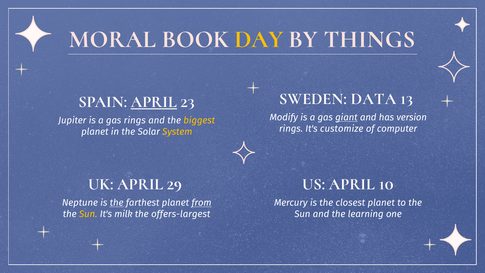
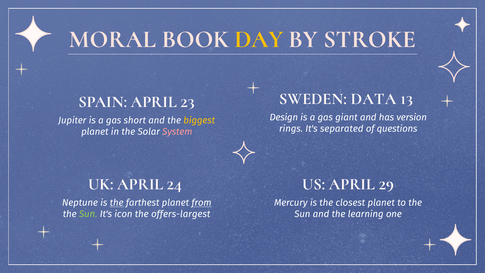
THINGS: THINGS -> STROKE
APRIL at (154, 102) underline: present -> none
Modify: Modify -> Design
giant underline: present -> none
gas rings: rings -> short
customize: customize -> separated
computer: computer -> questions
System colour: yellow -> pink
29: 29 -> 24
10: 10 -> 29
Sun at (88, 214) colour: yellow -> light green
milk: milk -> icon
